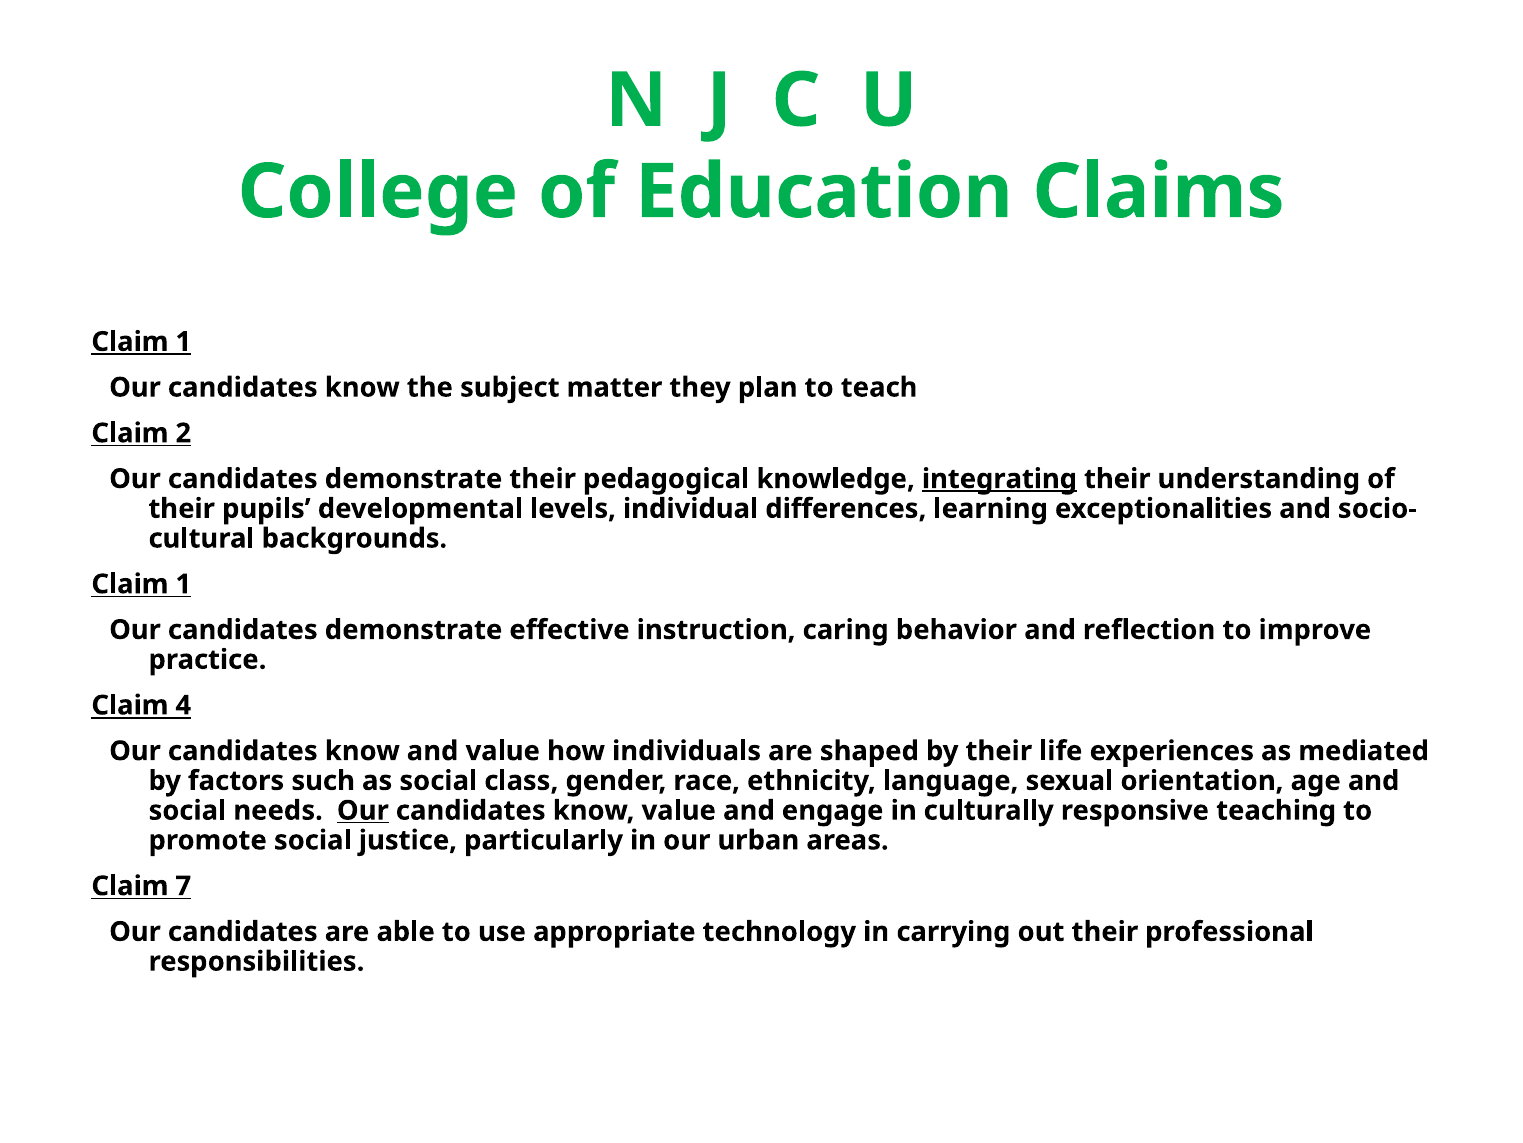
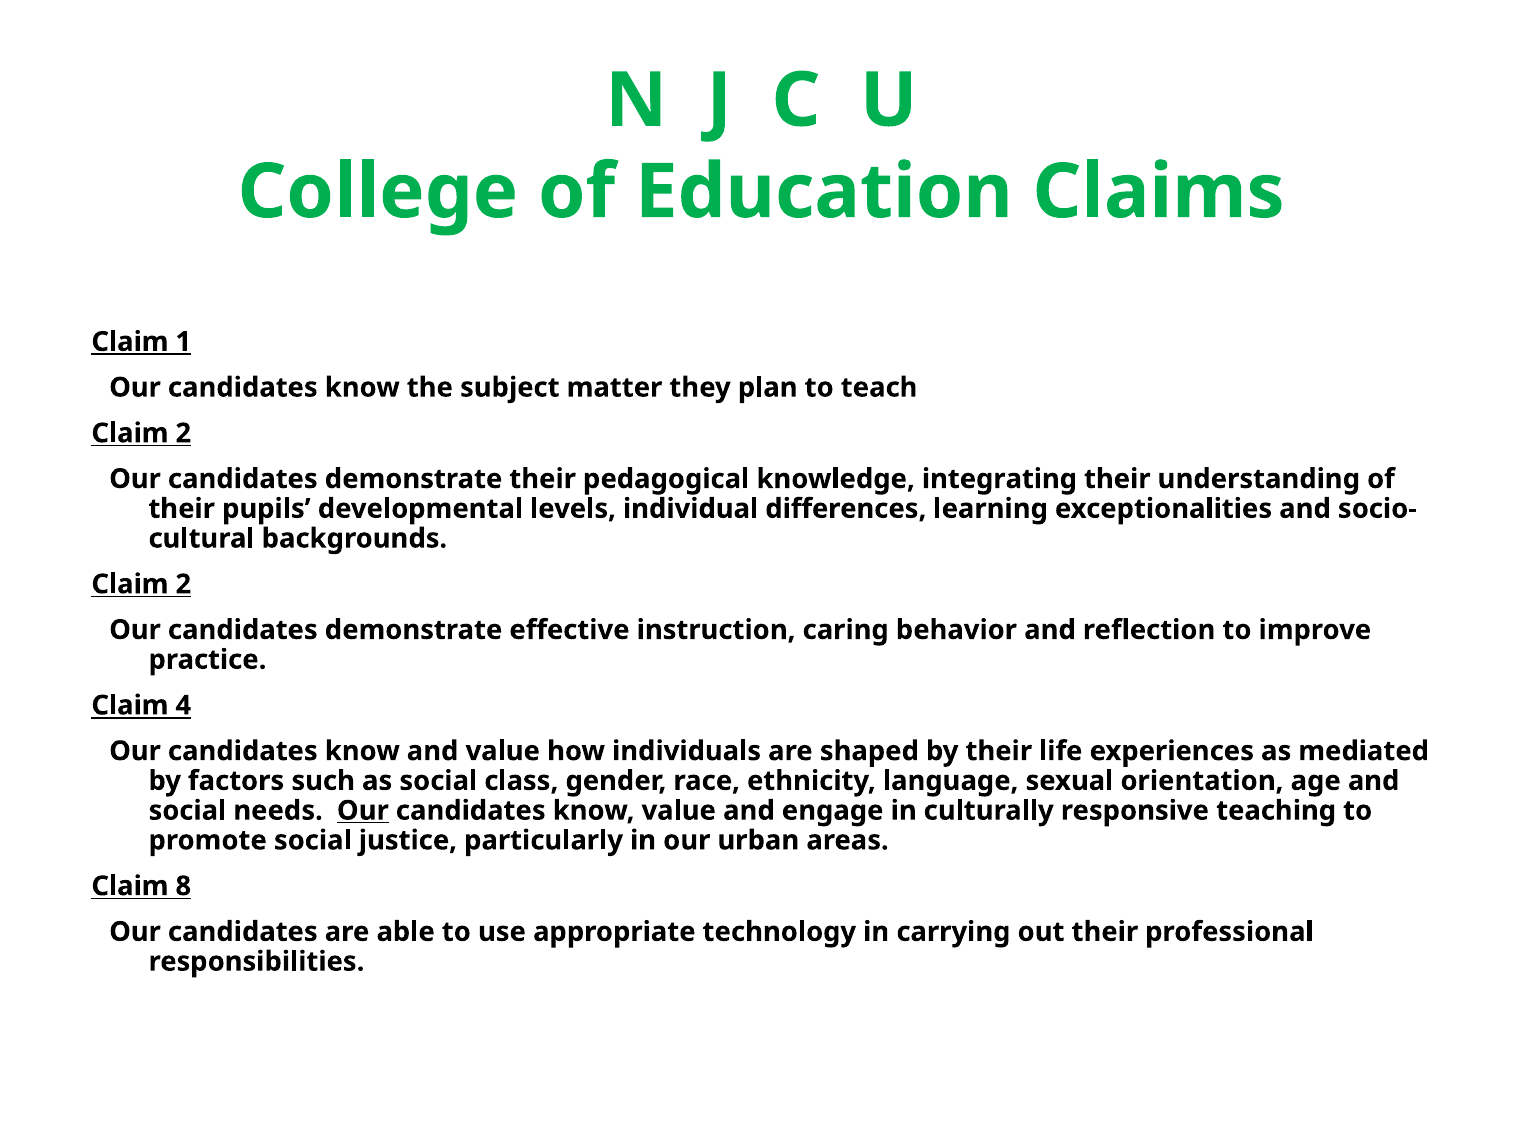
integrating underline: present -> none
1 at (183, 584): 1 -> 2
7: 7 -> 8
